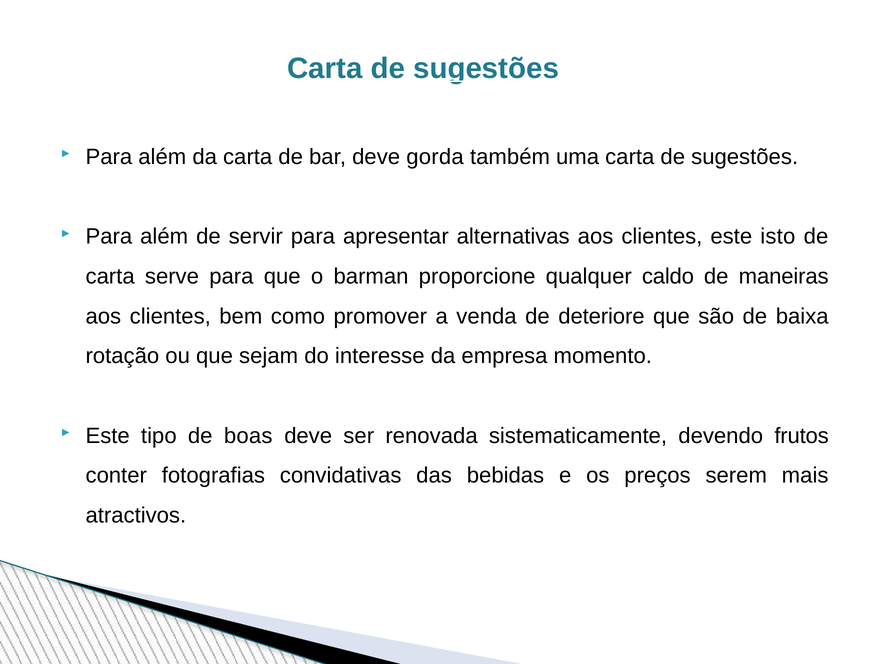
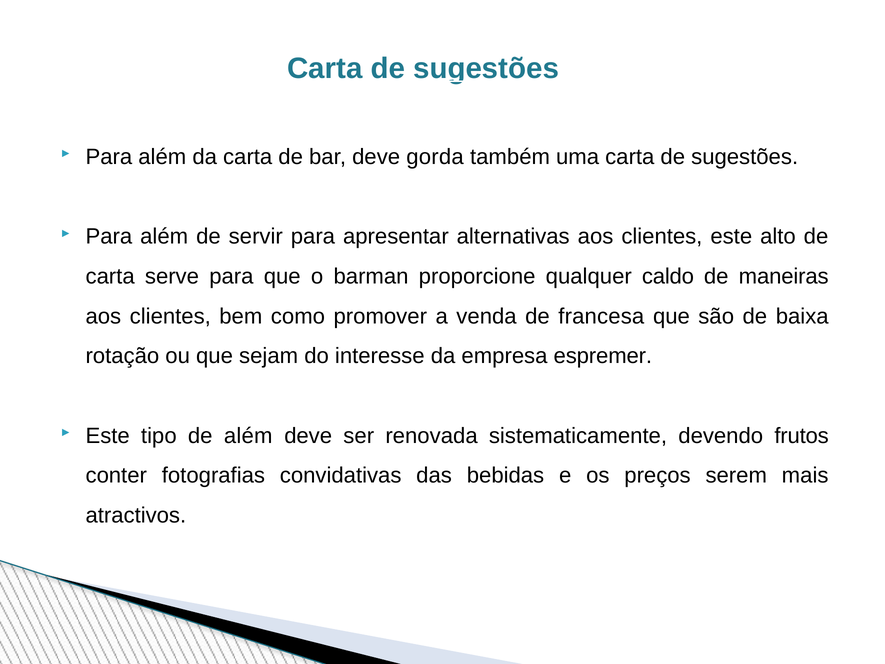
isto: isto -> alto
deteriore: deteriore -> francesa
momento: momento -> espremer
de boas: boas -> além
